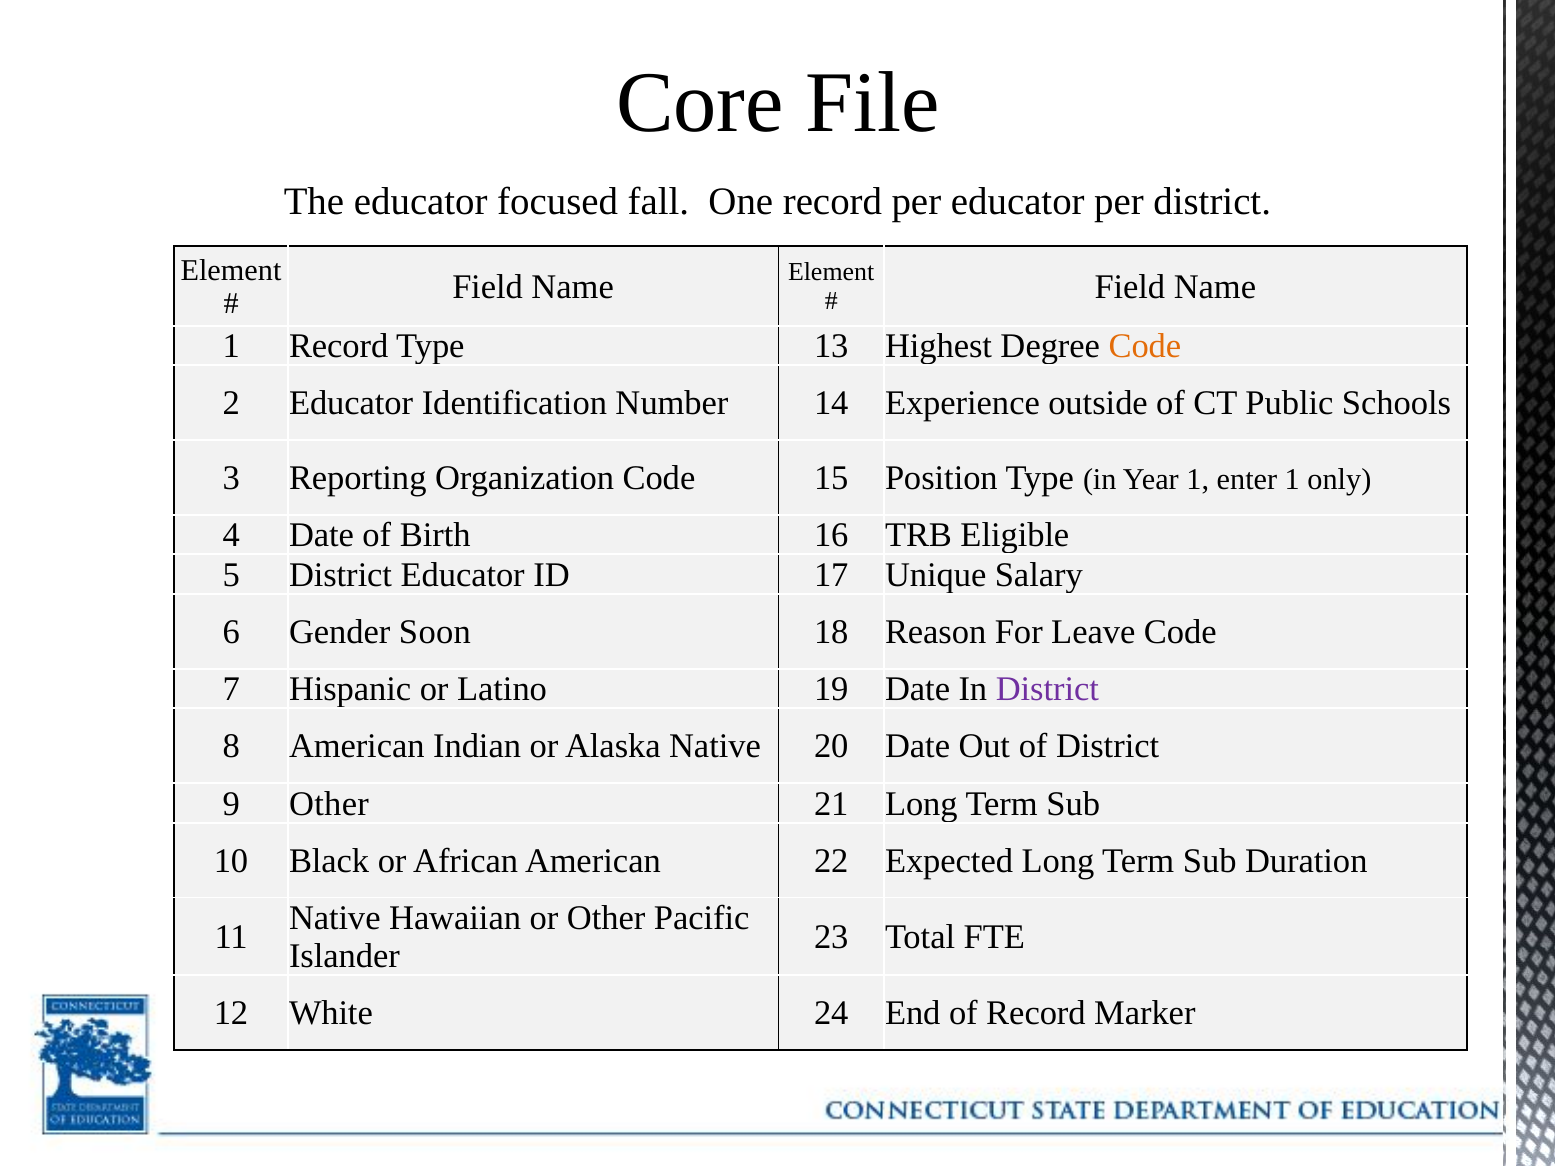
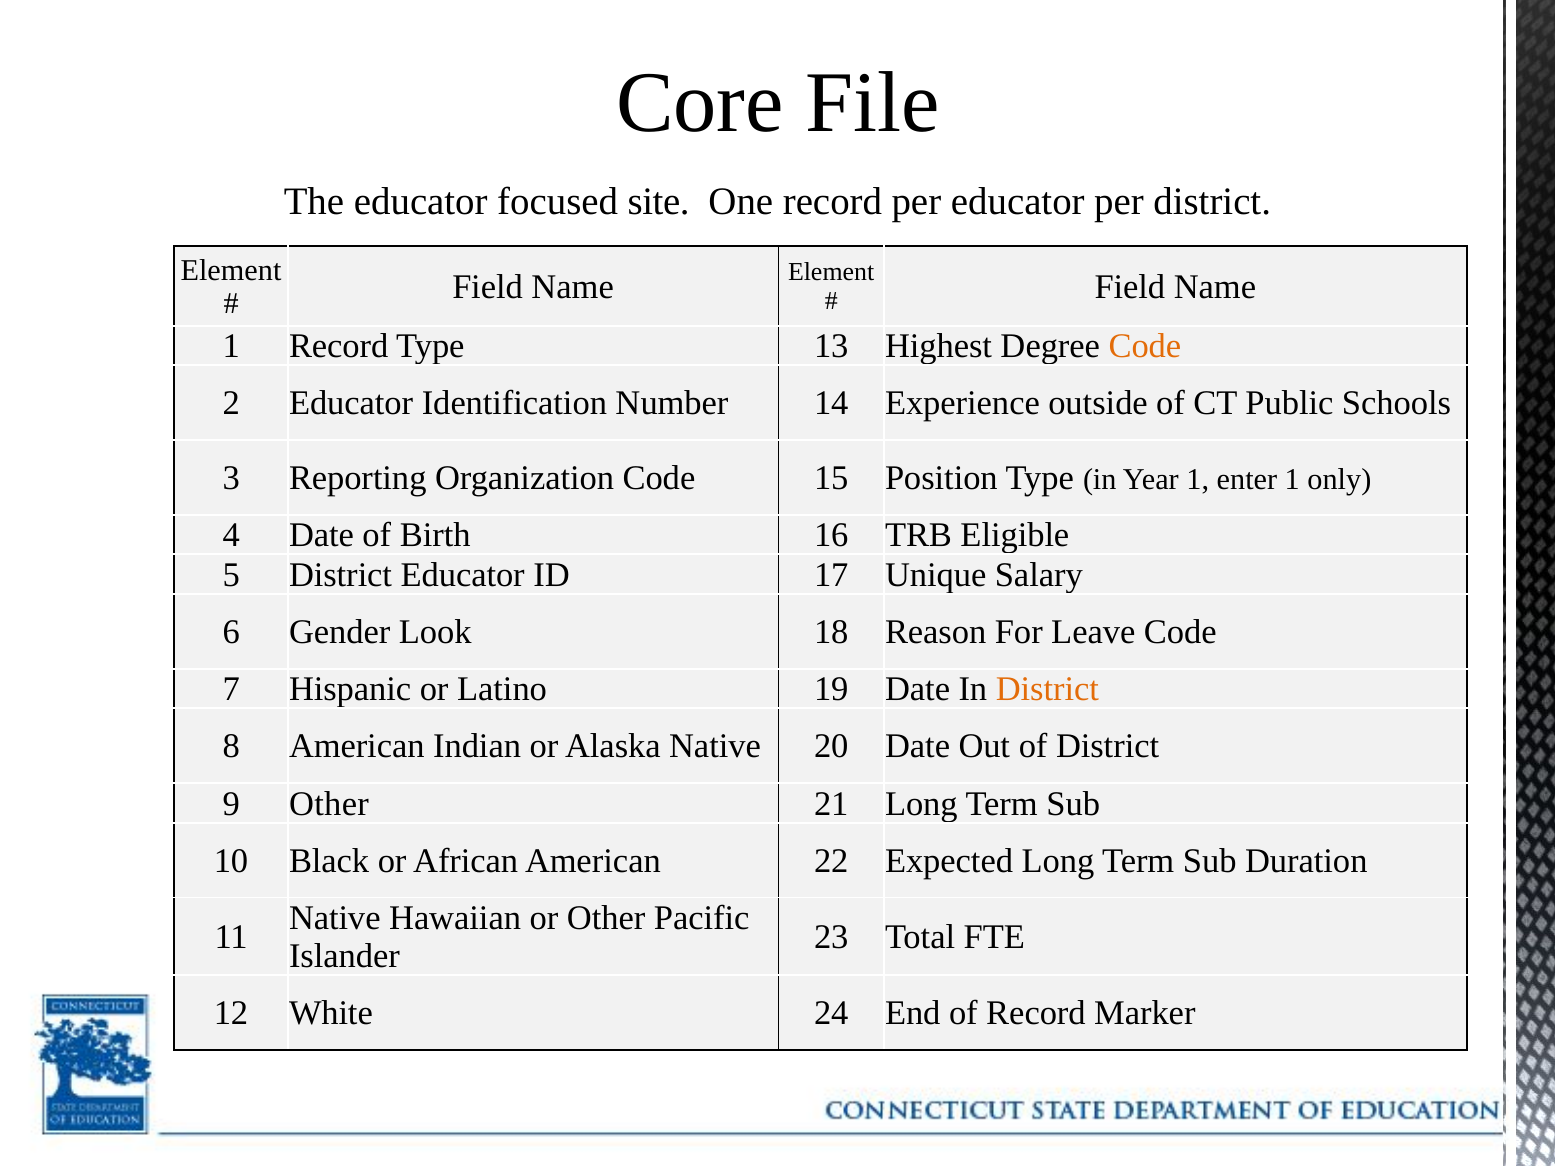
fall: fall -> site
Soon: Soon -> Look
District at (1047, 689) colour: purple -> orange
